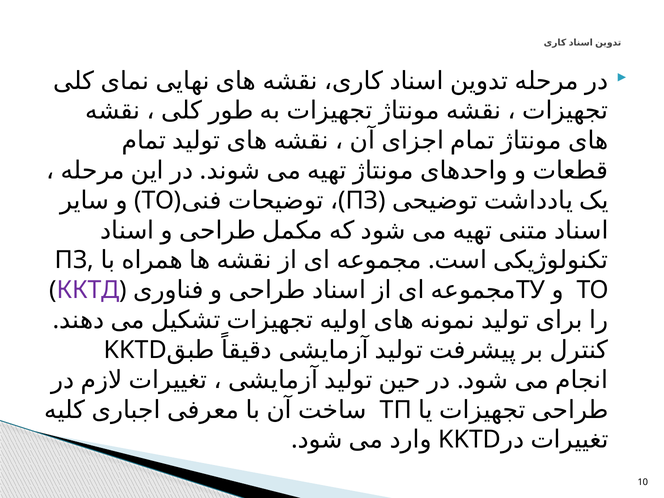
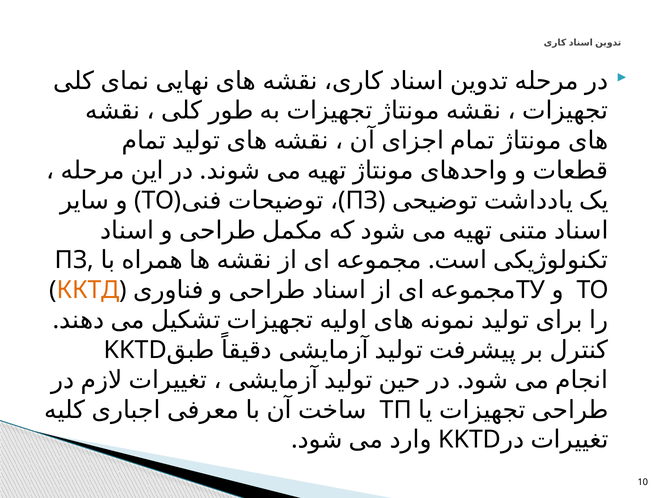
ККТД colour: purple -> orange
